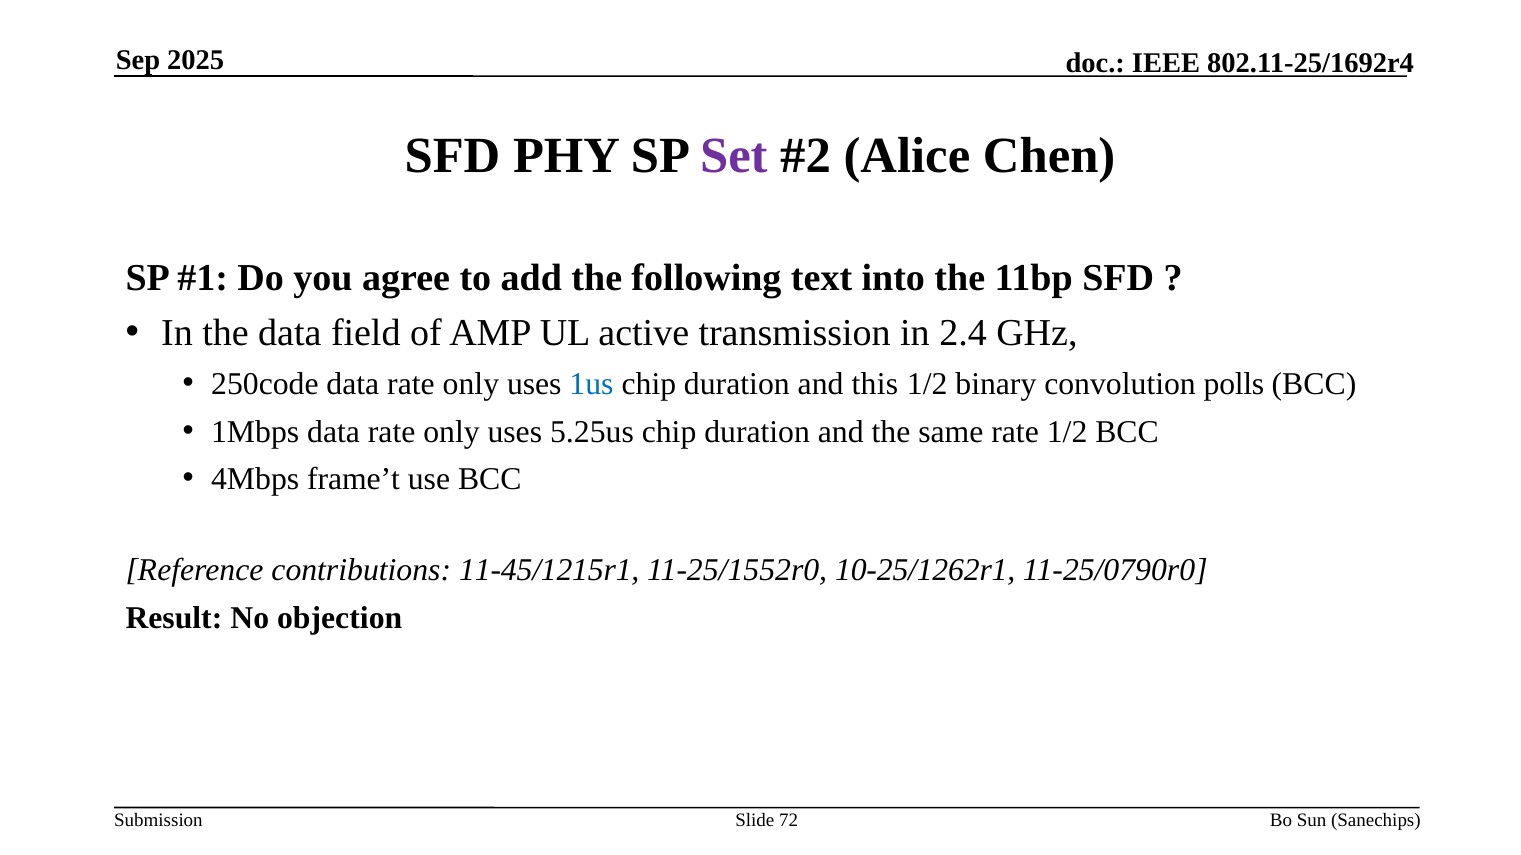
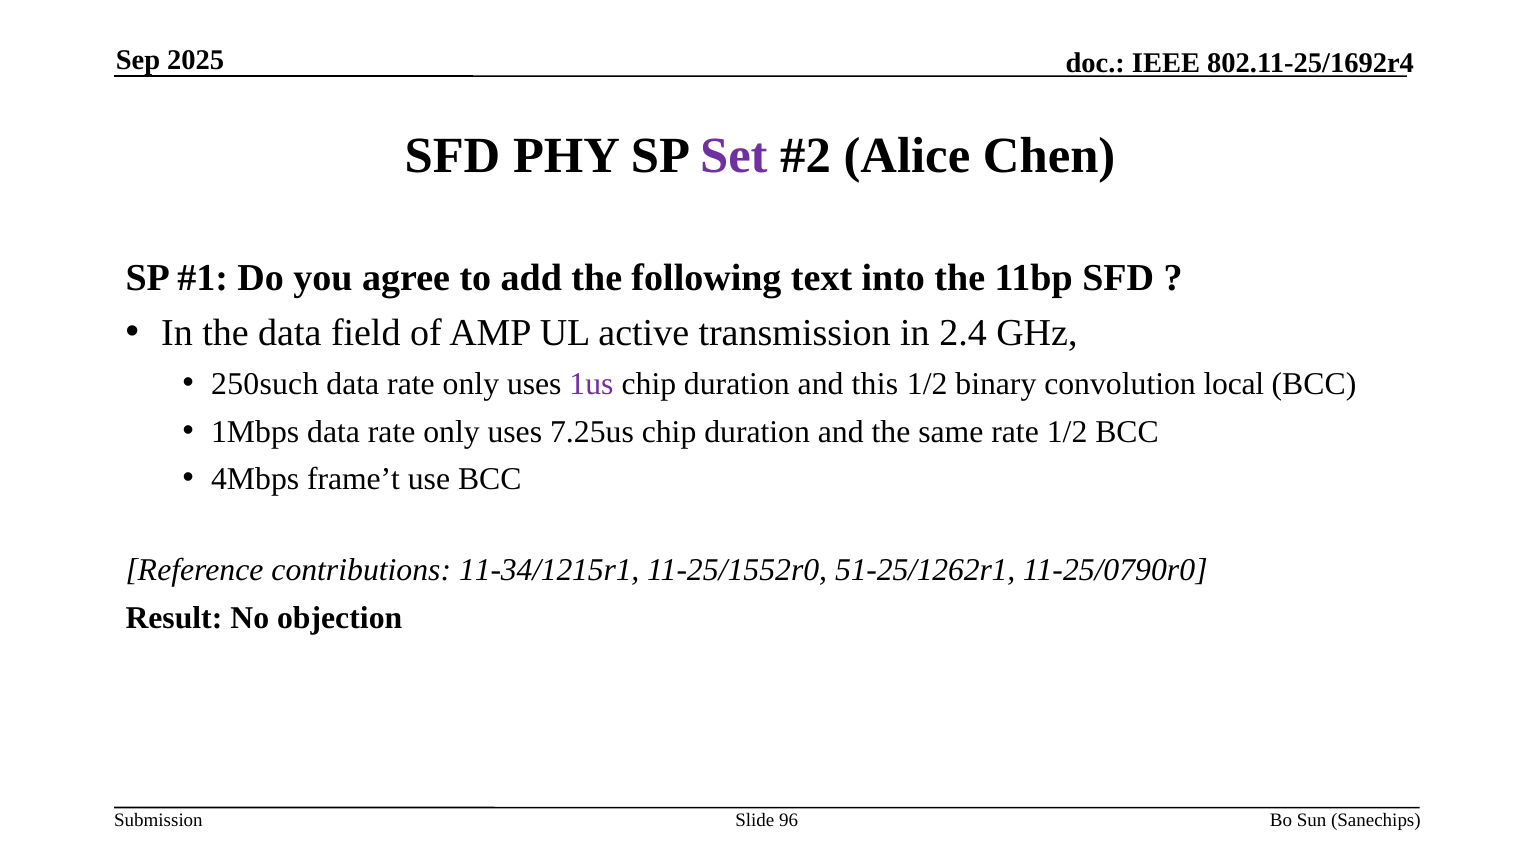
250code: 250code -> 250such
1us colour: blue -> purple
polls: polls -> local
5.25us: 5.25us -> 7.25us
11-45/1215r1: 11-45/1215r1 -> 11-34/1215r1
10-25/1262r1: 10-25/1262r1 -> 51-25/1262r1
72: 72 -> 96
